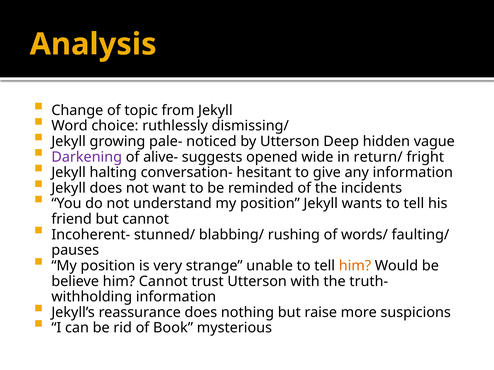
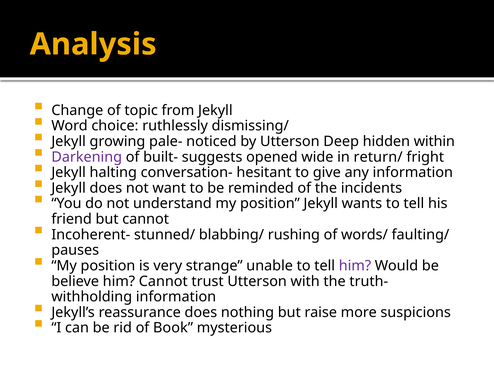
vague: vague -> within
alive-: alive- -> built-
him at (355, 266) colour: orange -> purple
